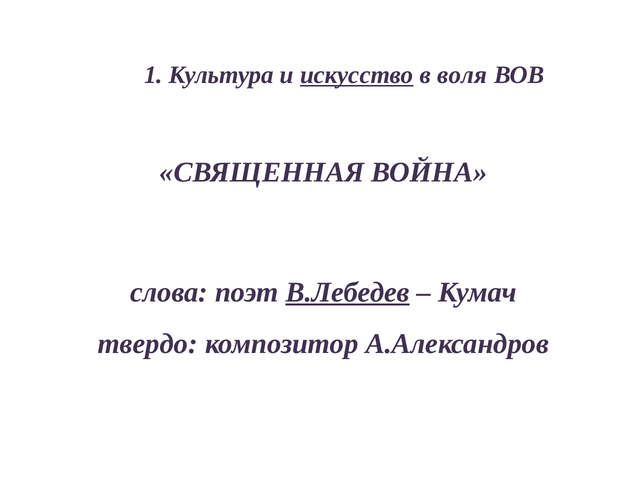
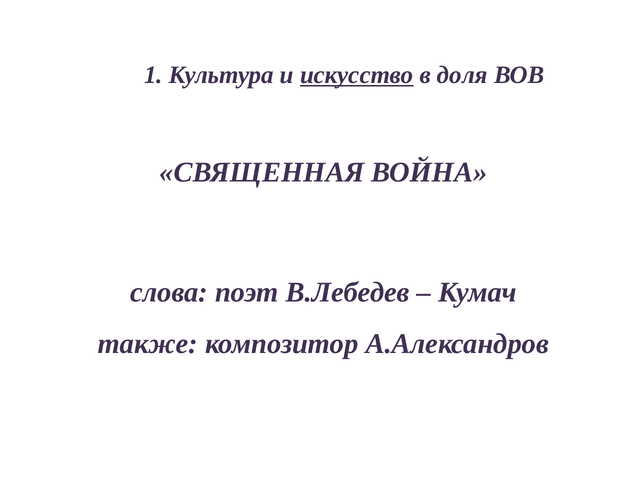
воля: воля -> доля
В.Лебедев underline: present -> none
твердо: твердо -> также
